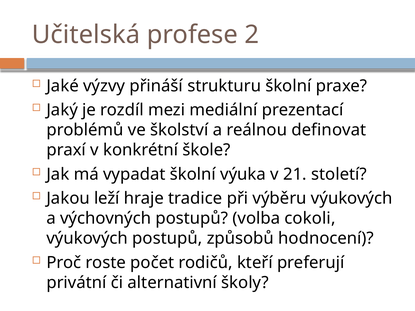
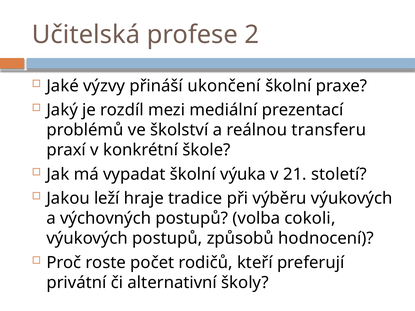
strukturu: strukturu -> ukončení
definovat: definovat -> transferu
